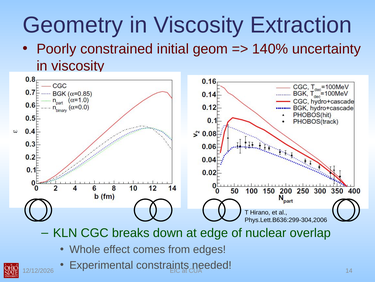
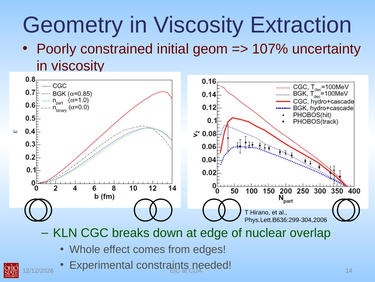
140%: 140% -> 107%
